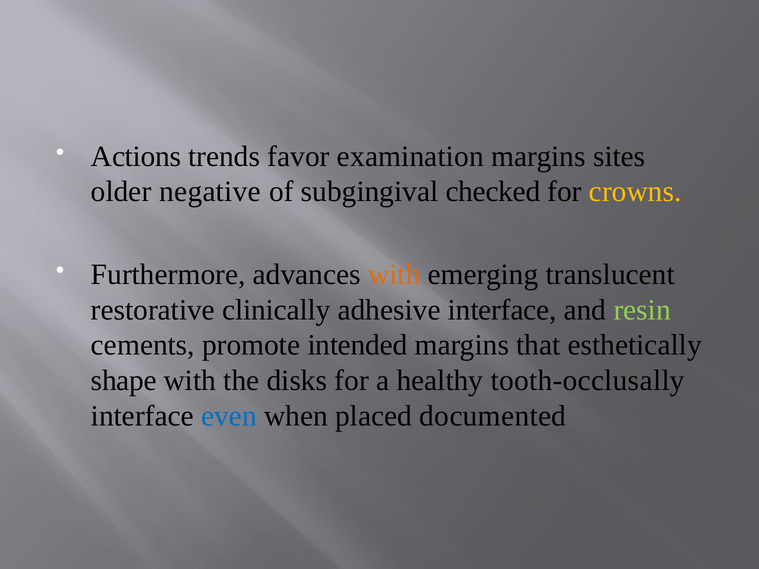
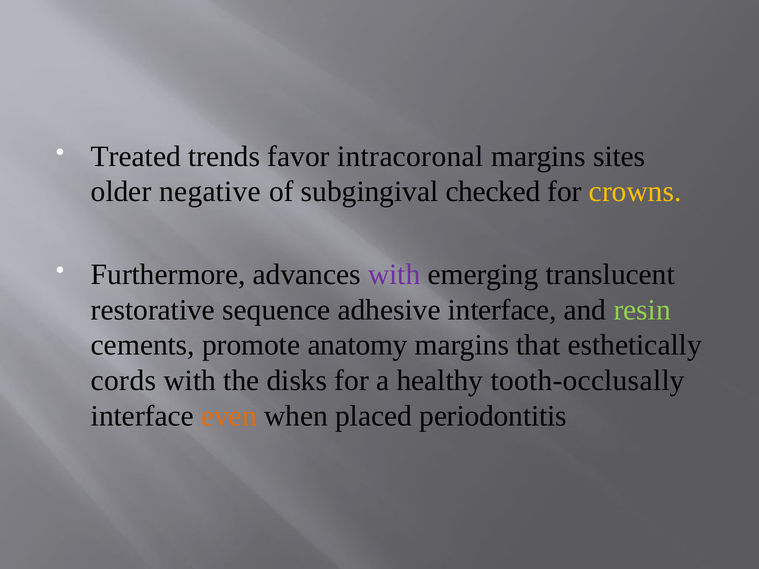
Actions: Actions -> Treated
examination: examination -> intracoronal
with at (394, 274) colour: orange -> purple
clinically: clinically -> sequence
intended: intended -> anatomy
shape: shape -> cords
even colour: blue -> orange
documented: documented -> periodontitis
